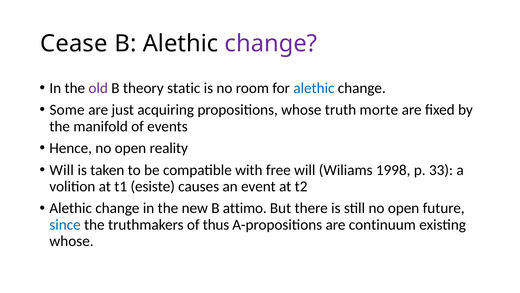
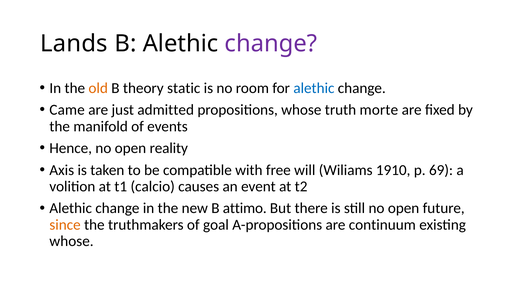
Cease: Cease -> Lands
old colour: purple -> orange
Some: Some -> Came
acquiring: acquiring -> admitted
Will at (62, 170): Will -> Axis
1998: 1998 -> 1910
33: 33 -> 69
esiste: esiste -> calcio
since colour: blue -> orange
thus: thus -> goal
